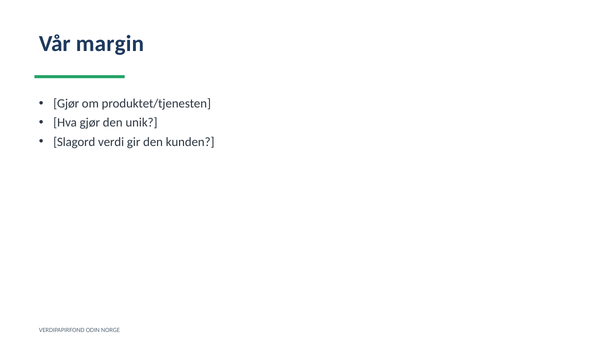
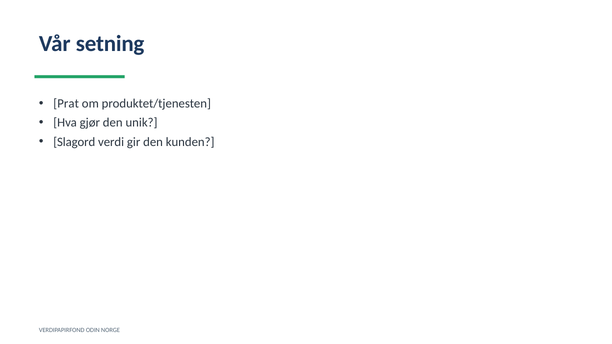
margin: margin -> setning
Gjør at (66, 104): Gjør -> Prat
